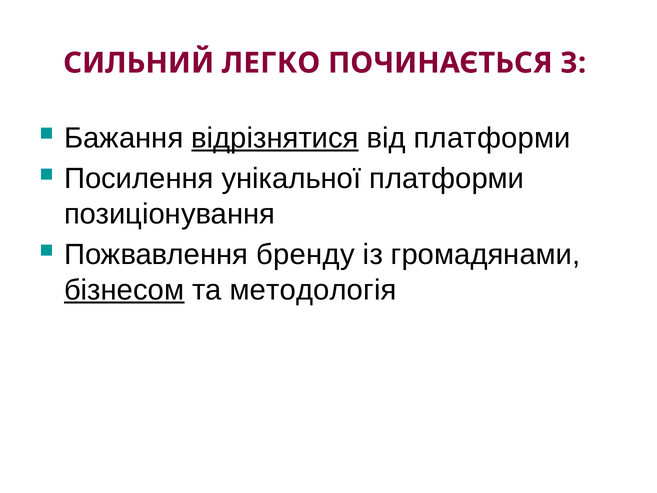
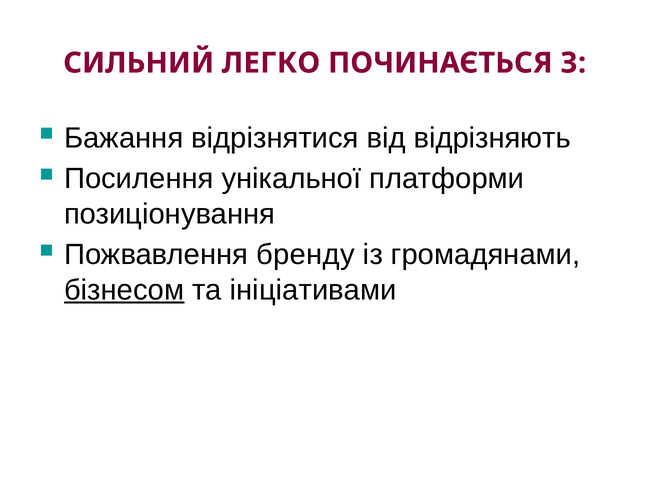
відрізнятися underline: present -> none
від платформи: платформи -> відрізняють
методологія: методологія -> ініціативами
